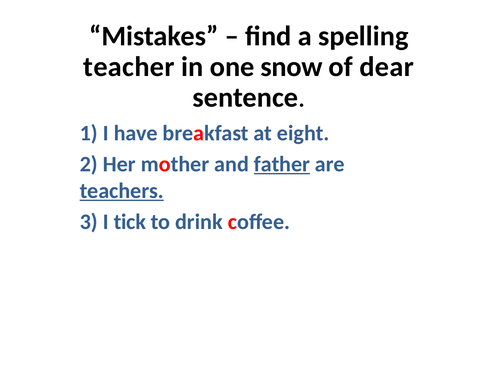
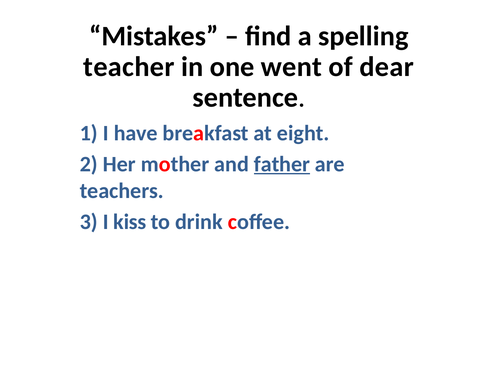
snow: snow -> went
teachers underline: present -> none
tick: tick -> kiss
